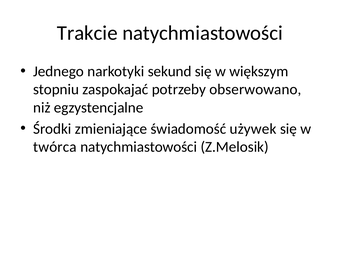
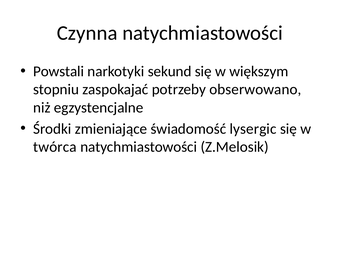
Trakcie: Trakcie -> Czynna
Jednego: Jednego -> Powstali
używek: używek -> lysergic
